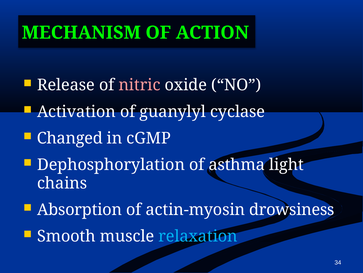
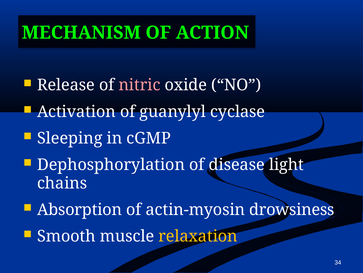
Changed: Changed -> Sleeping
asthma: asthma -> disease
relaxation colour: light blue -> yellow
